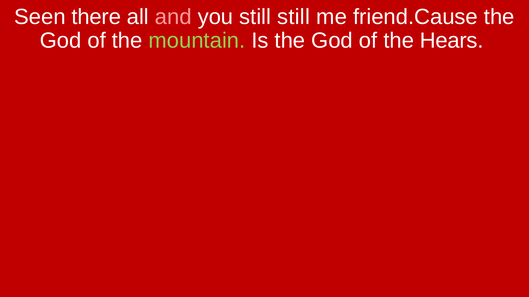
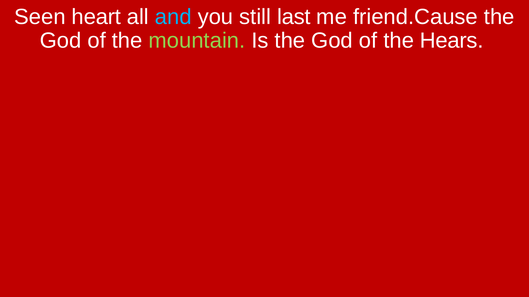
there: there -> heart
and colour: pink -> light blue
still still: still -> last
